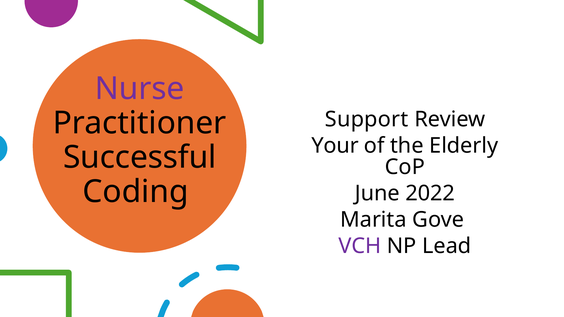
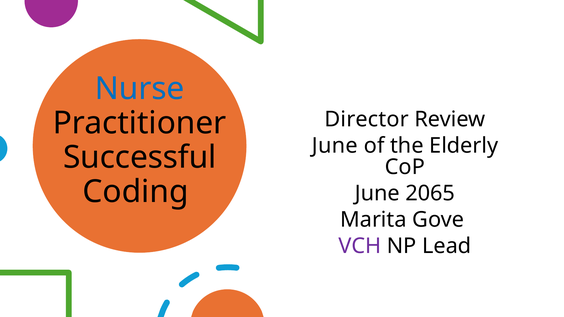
Nurse colour: purple -> blue
Support: Support -> Director
Your at (335, 146): Your -> June
2022: 2022 -> 2065
